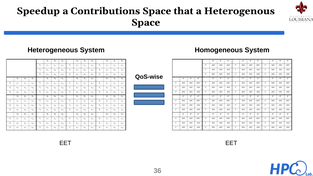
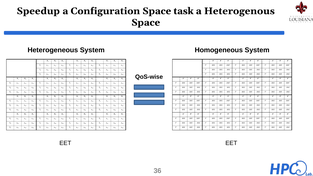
Contributions: Contributions -> Configuration
that: that -> task
